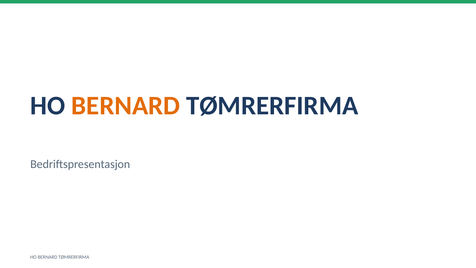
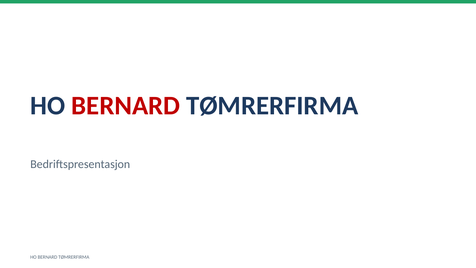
BERNARD at (126, 106) colour: orange -> red
